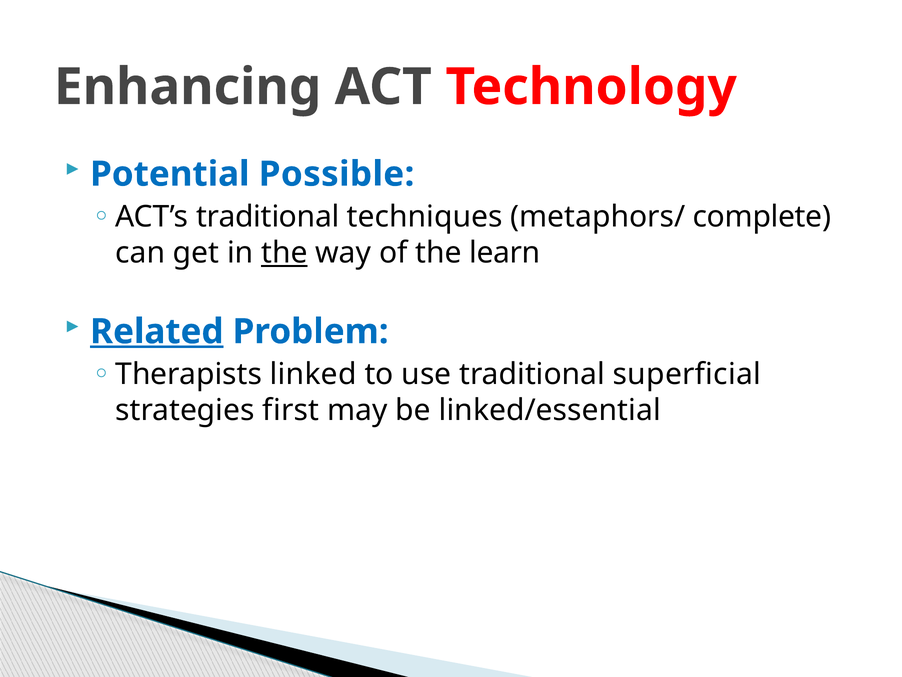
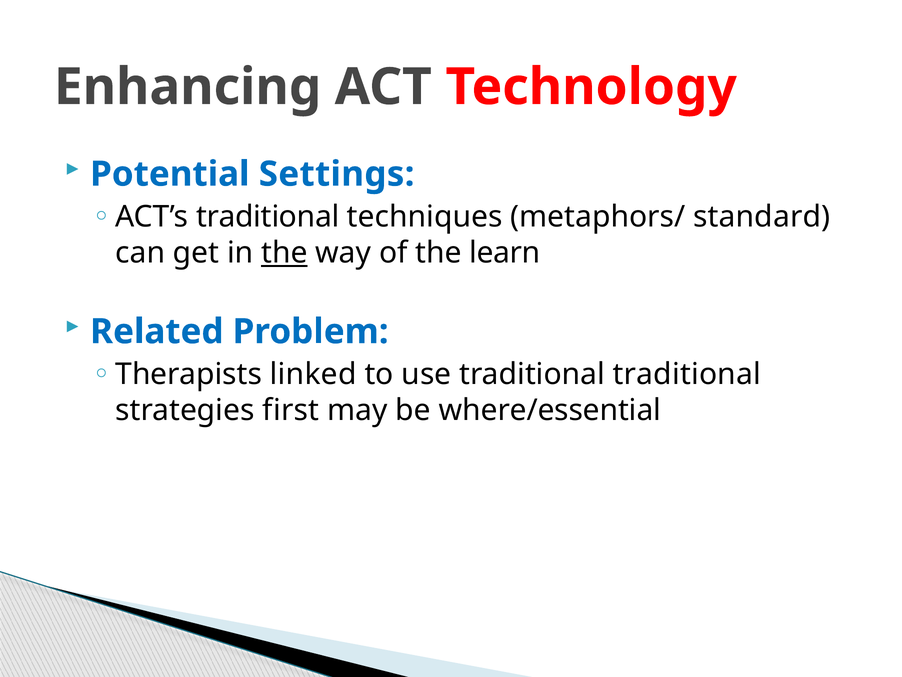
Possible: Possible -> Settings
complete: complete -> standard
Related underline: present -> none
traditional superficial: superficial -> traditional
linked/essential: linked/essential -> where/essential
